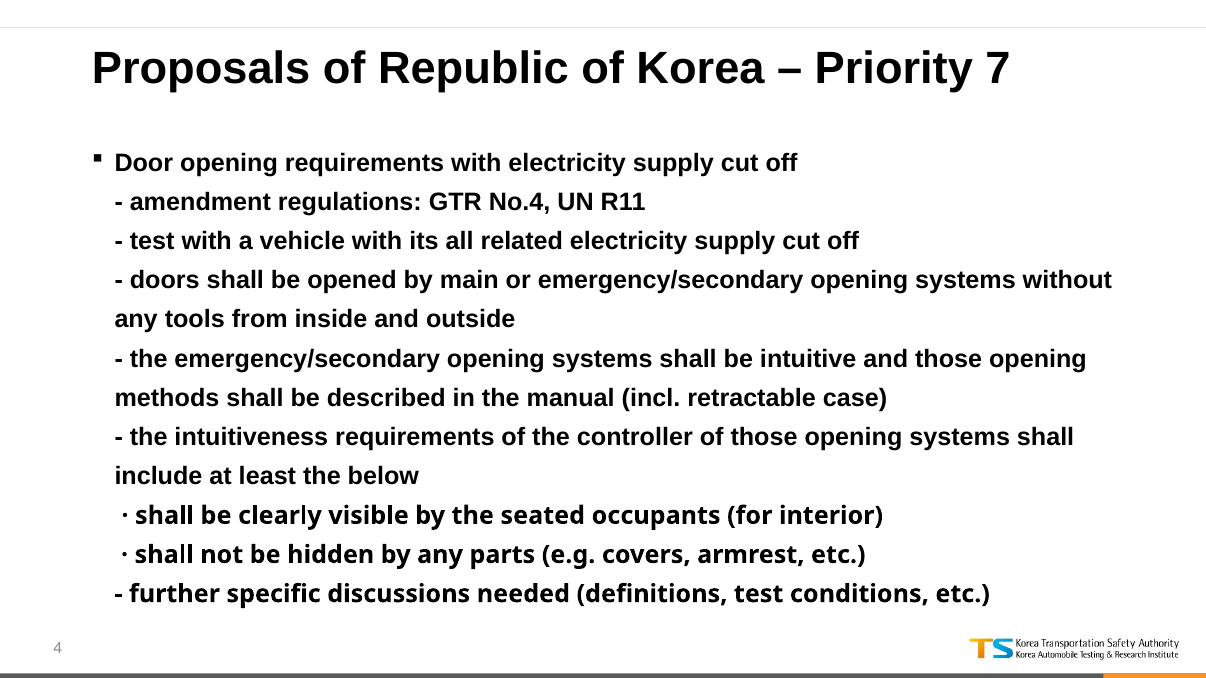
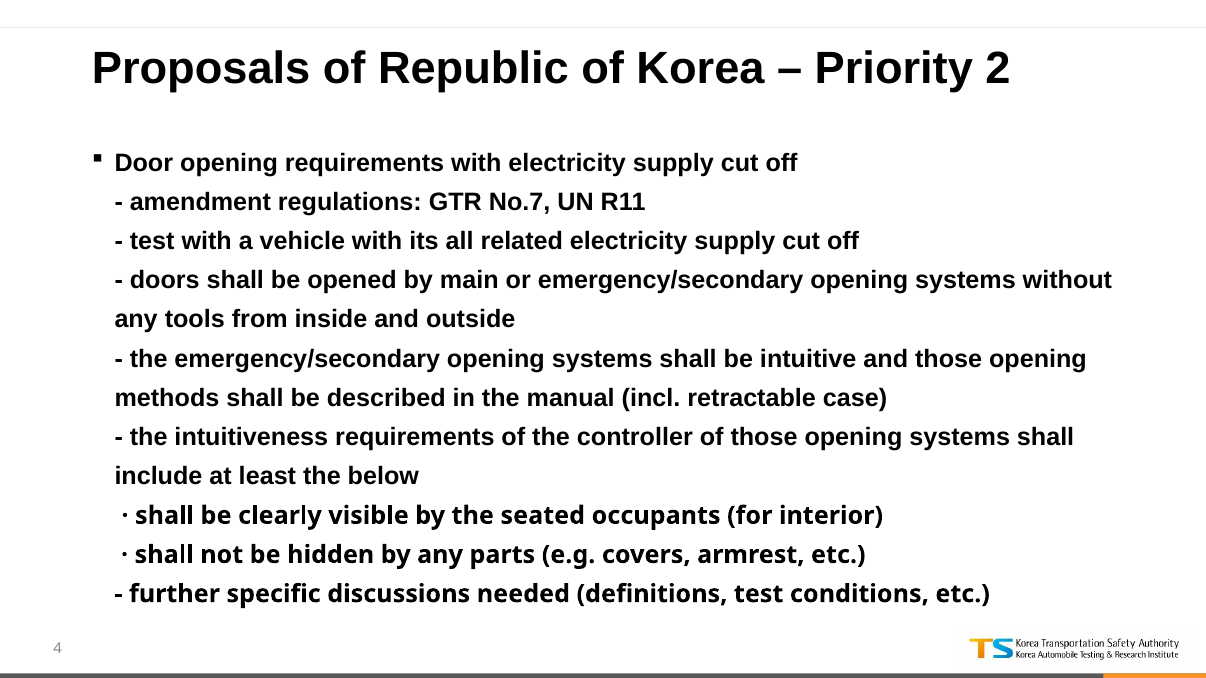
7: 7 -> 2
No.4: No.4 -> No.7
